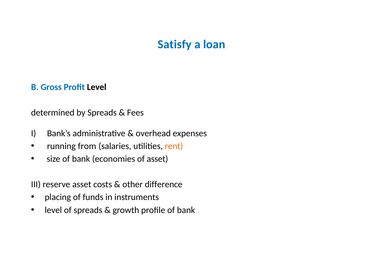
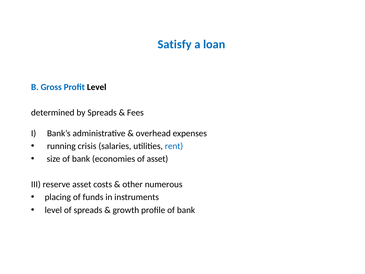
from: from -> crisis
rent colour: orange -> blue
difference: difference -> numerous
